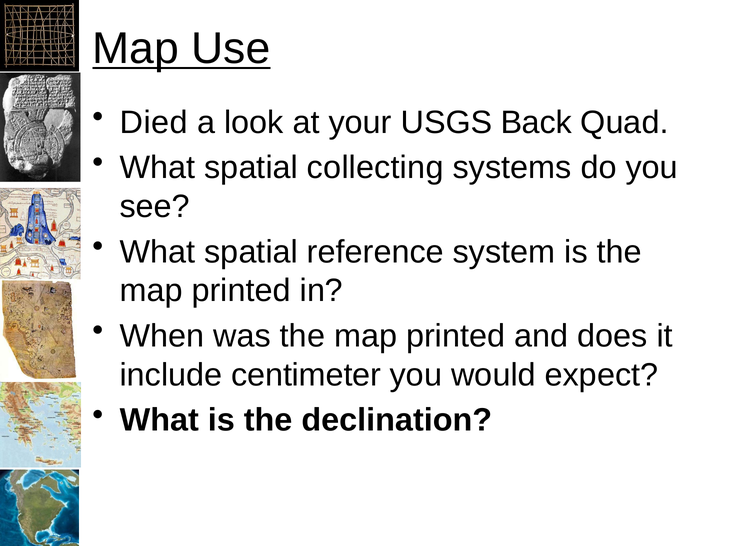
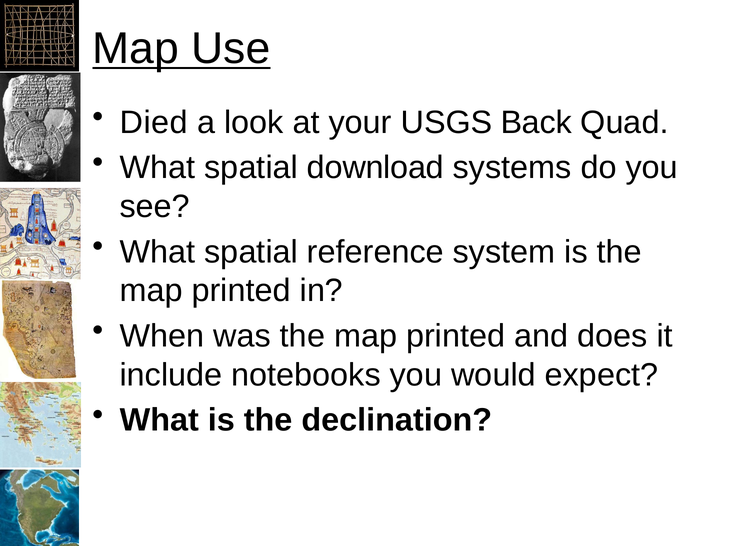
collecting: collecting -> download
centimeter: centimeter -> notebooks
